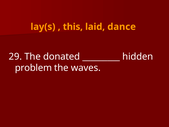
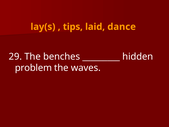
this: this -> tips
donated: donated -> benches
